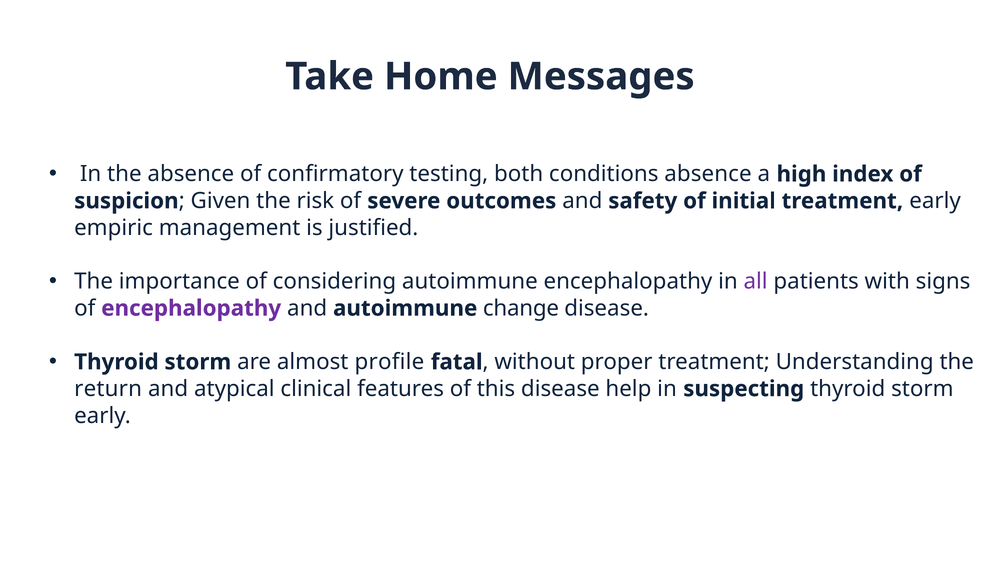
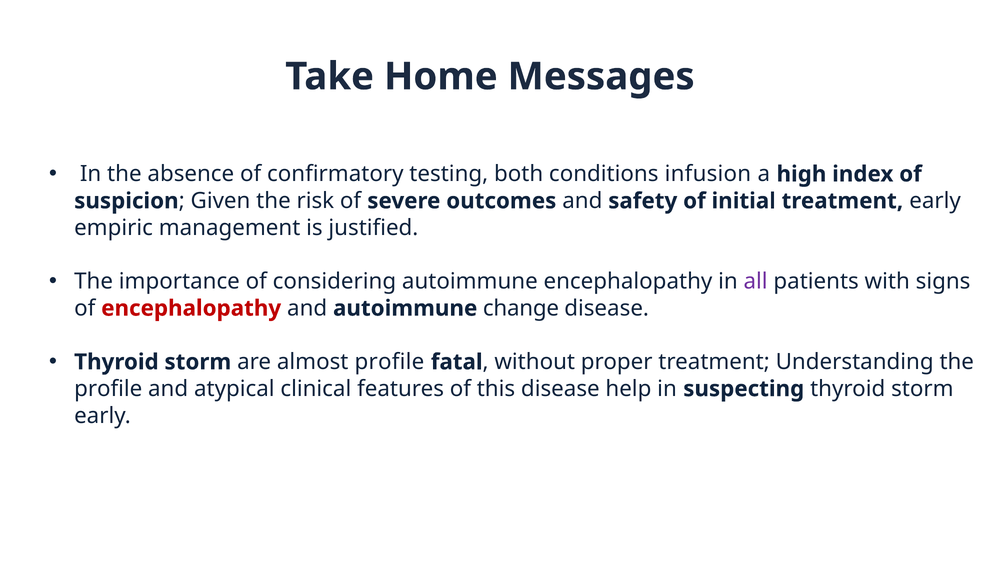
conditions absence: absence -> infusion
encephalopathy at (191, 308) colour: purple -> red
return at (108, 389): return -> profile
